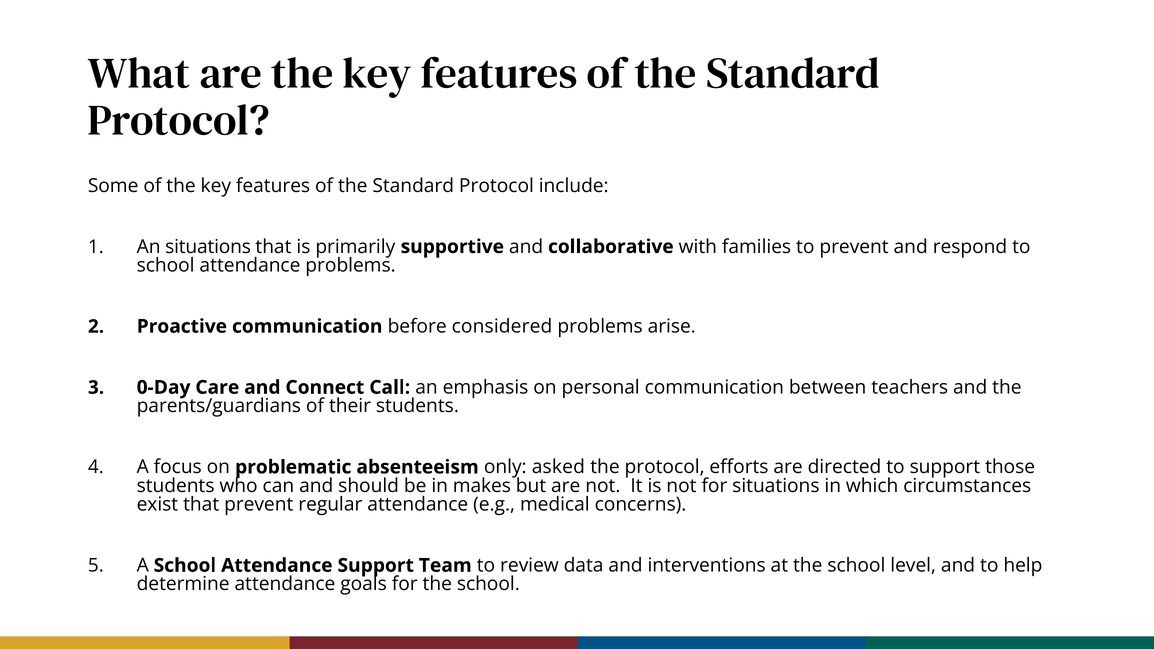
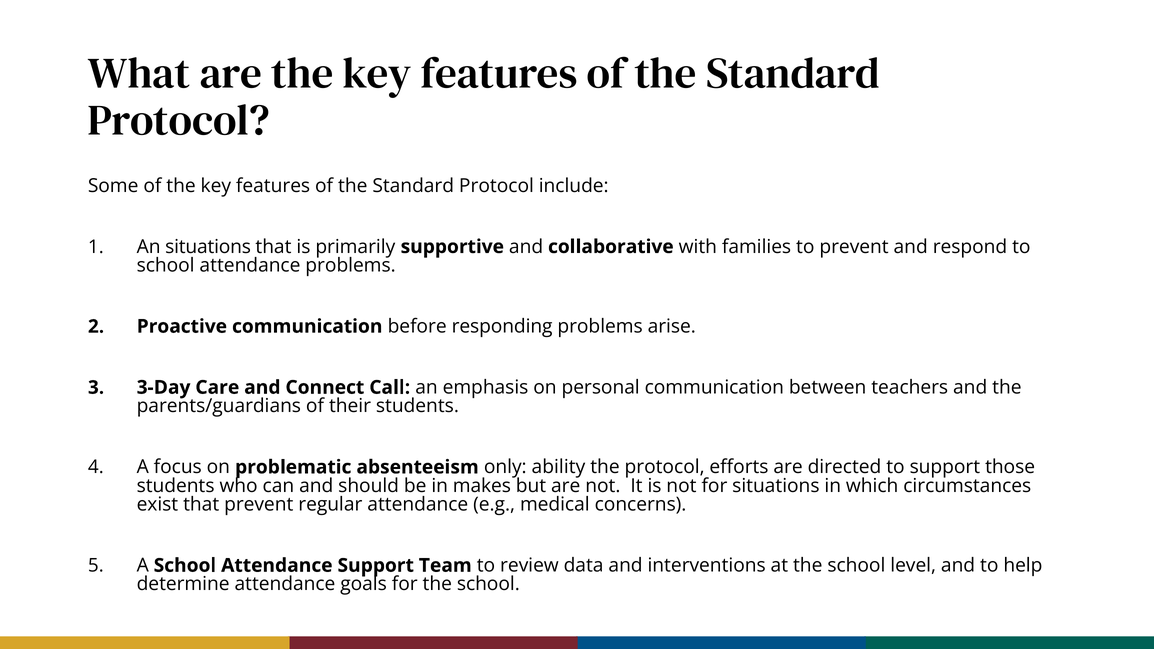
considered: considered -> responding
0-Day: 0-Day -> 3-Day
asked: asked -> ability
